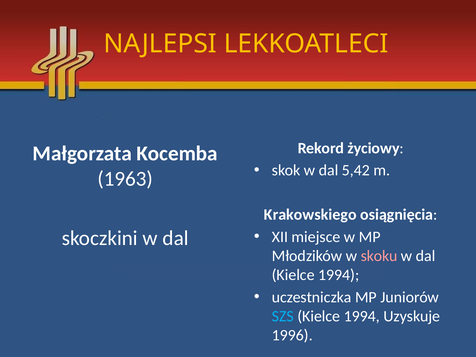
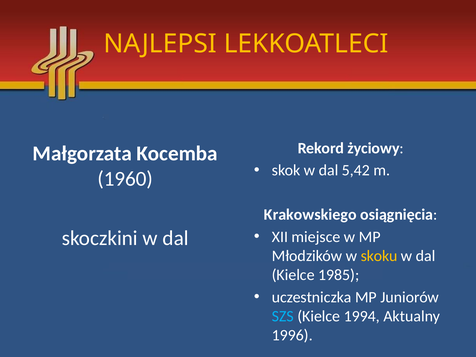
1963: 1963 -> 1960
skoku colour: pink -> yellow
1994 at (339, 275): 1994 -> 1985
Uzyskuje: Uzyskuje -> Aktualny
